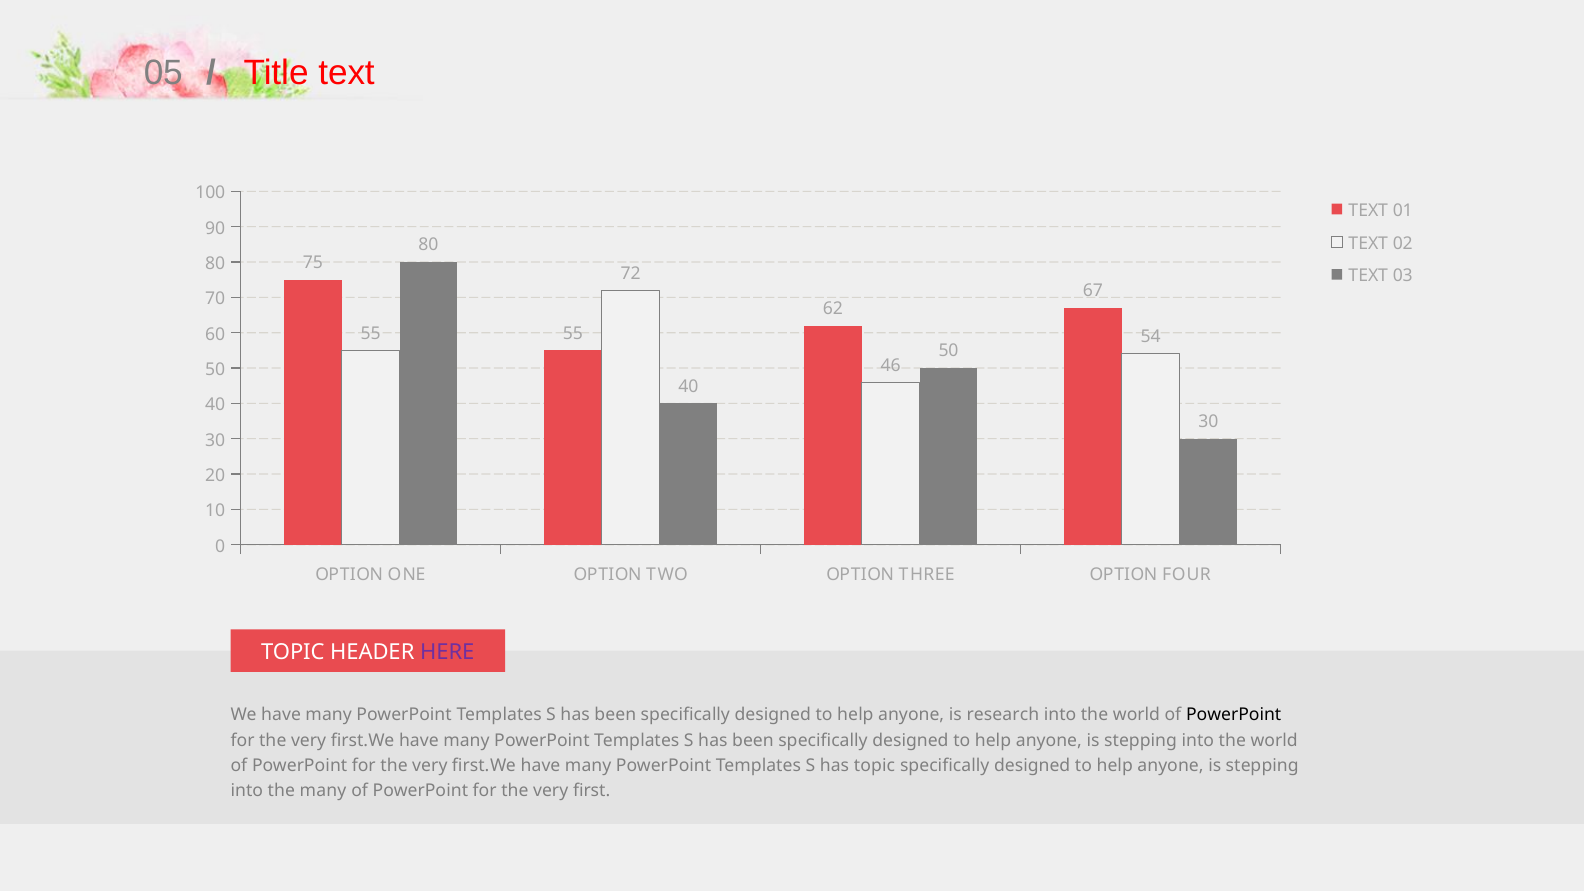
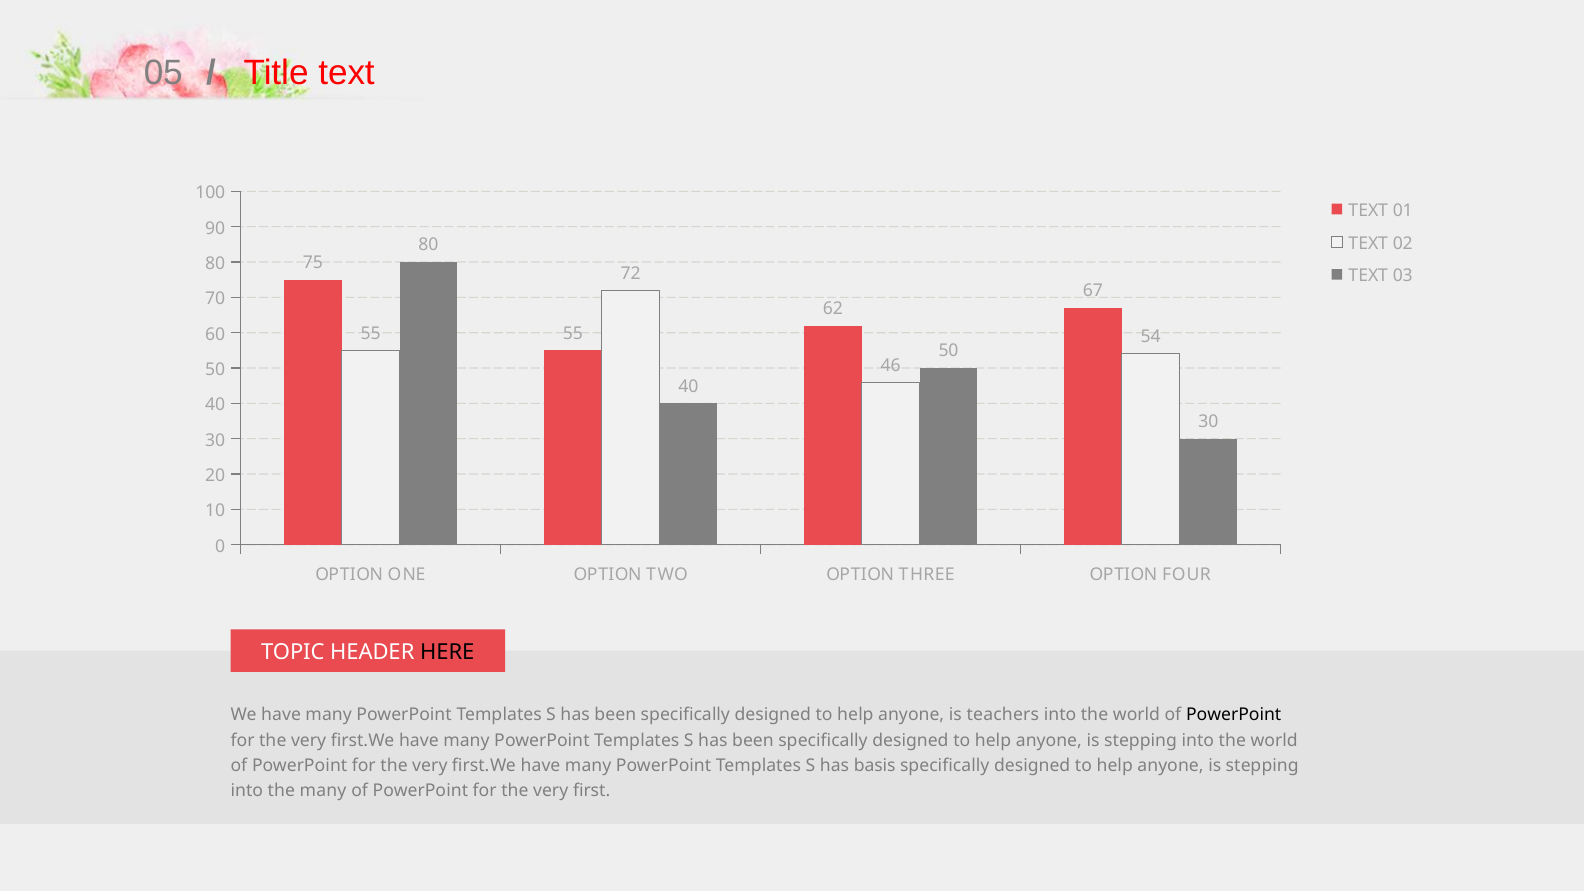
HERE colour: purple -> black
research: research -> teachers
has topic: topic -> basis
